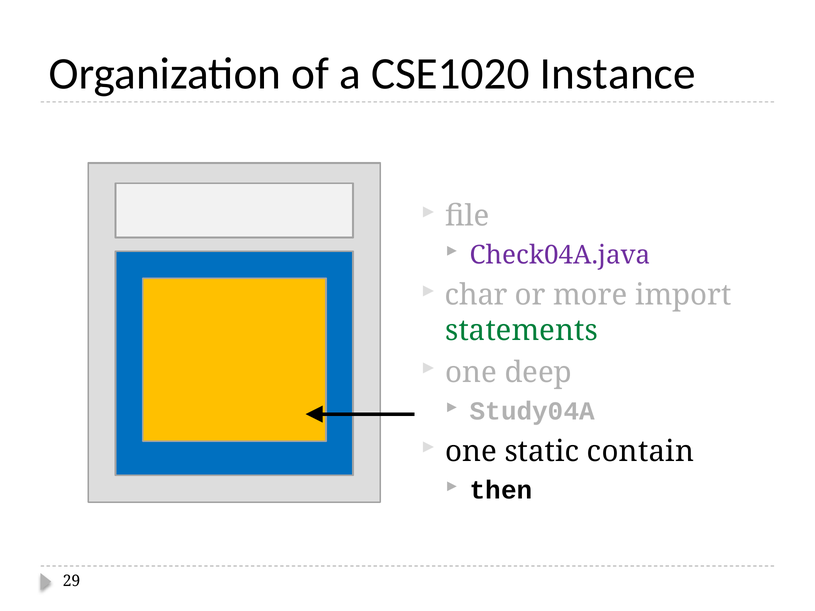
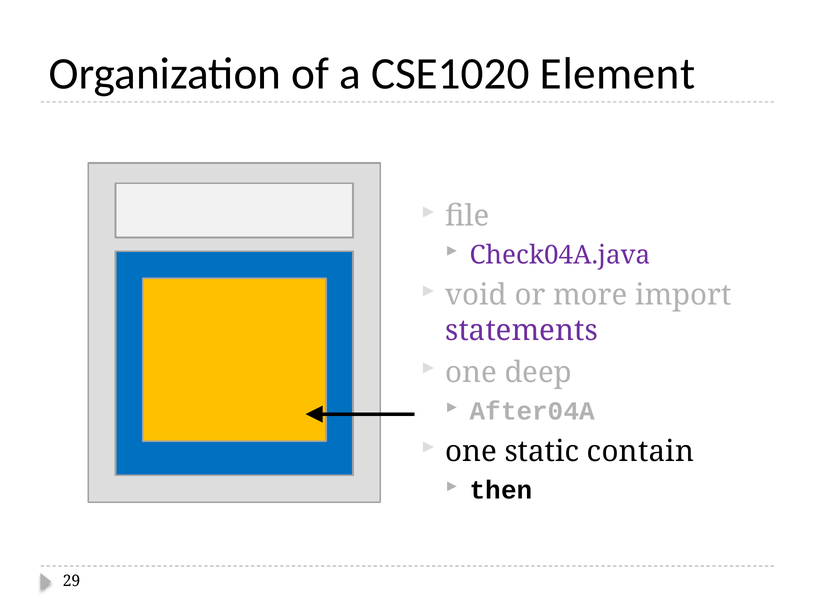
Instance: Instance -> Element
char: char -> void
statements colour: green -> purple
Study04A: Study04A -> After04A
